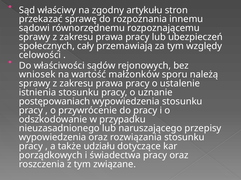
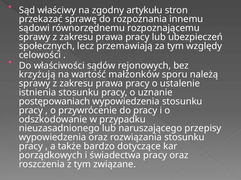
cały: cały -> lecz
wniosek: wniosek -> krzyżują
udziału: udziału -> bardzo
